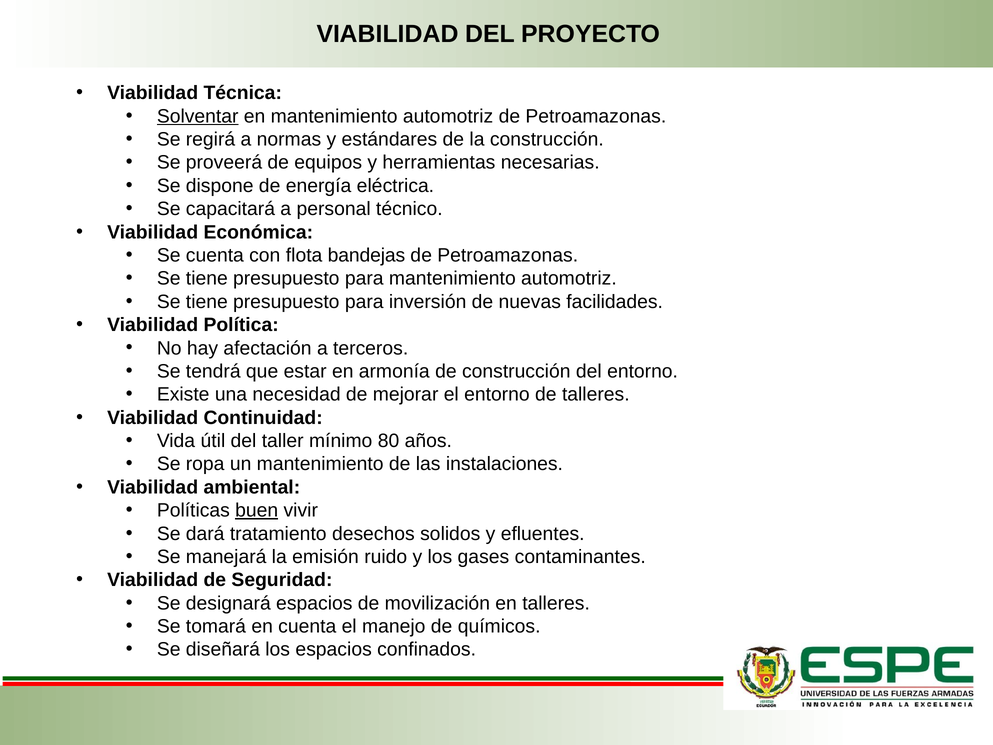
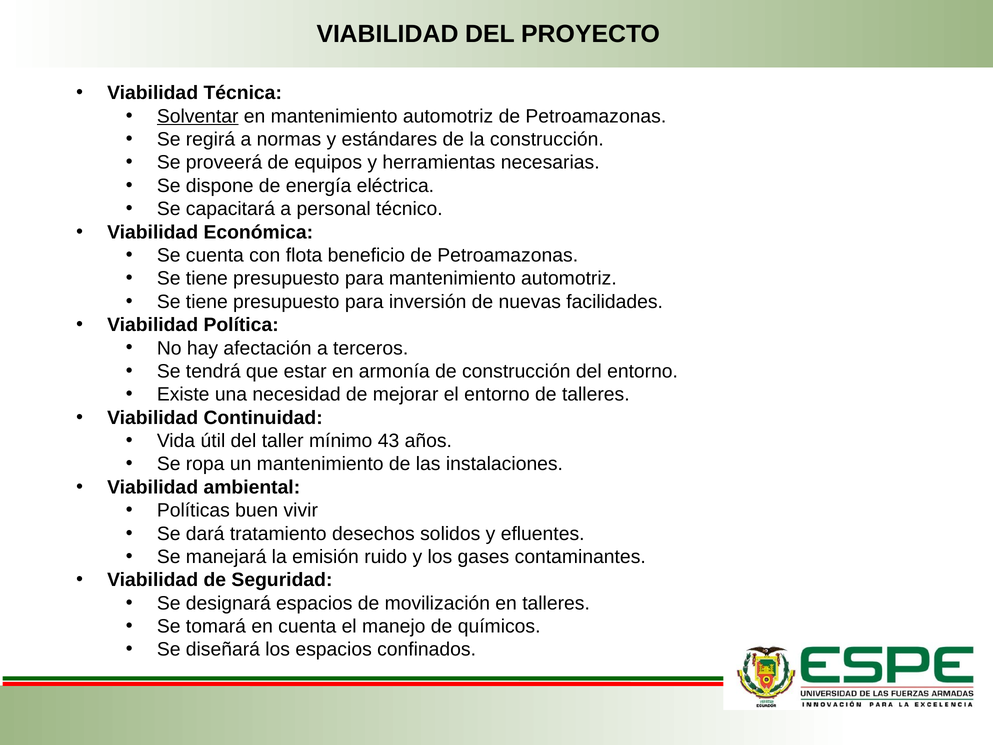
bandejas: bandejas -> beneficio
80: 80 -> 43
buen underline: present -> none
